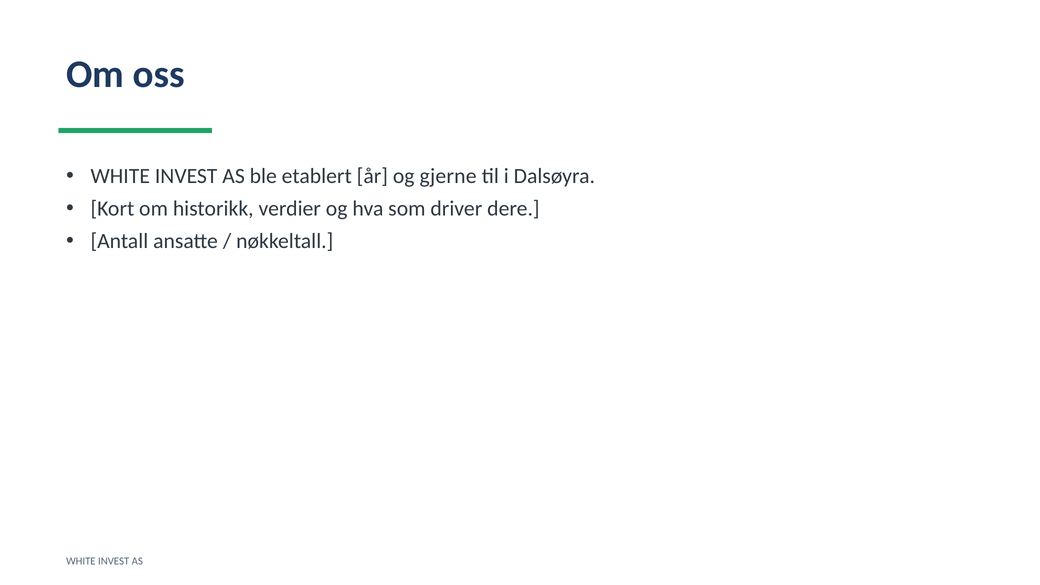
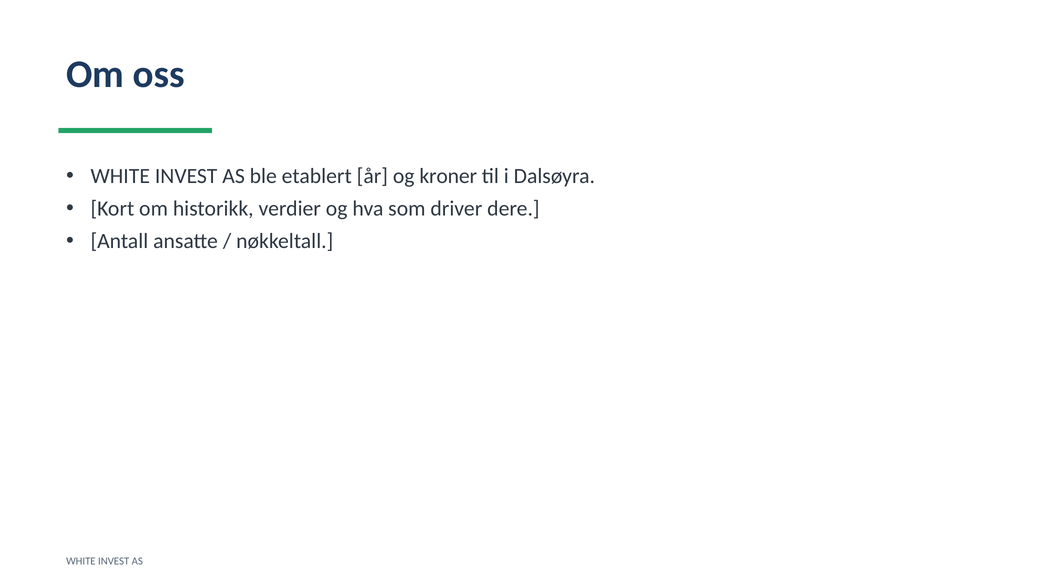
gjerne: gjerne -> kroner
